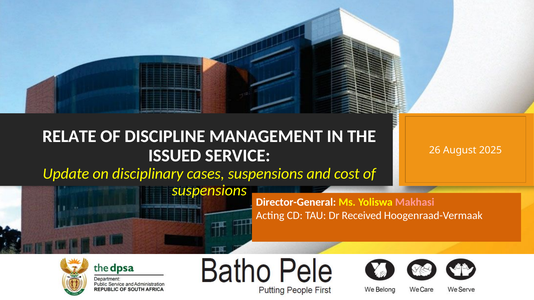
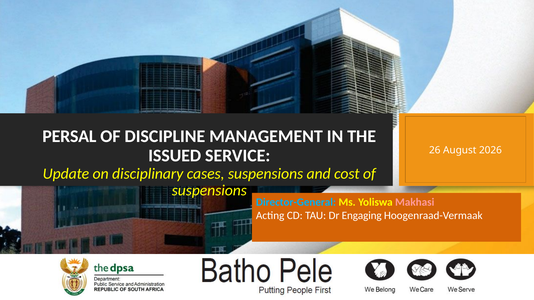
RELATE: RELATE -> PERSAL
2025: 2025 -> 2026
Director-General colour: white -> light blue
Received: Received -> Engaging
